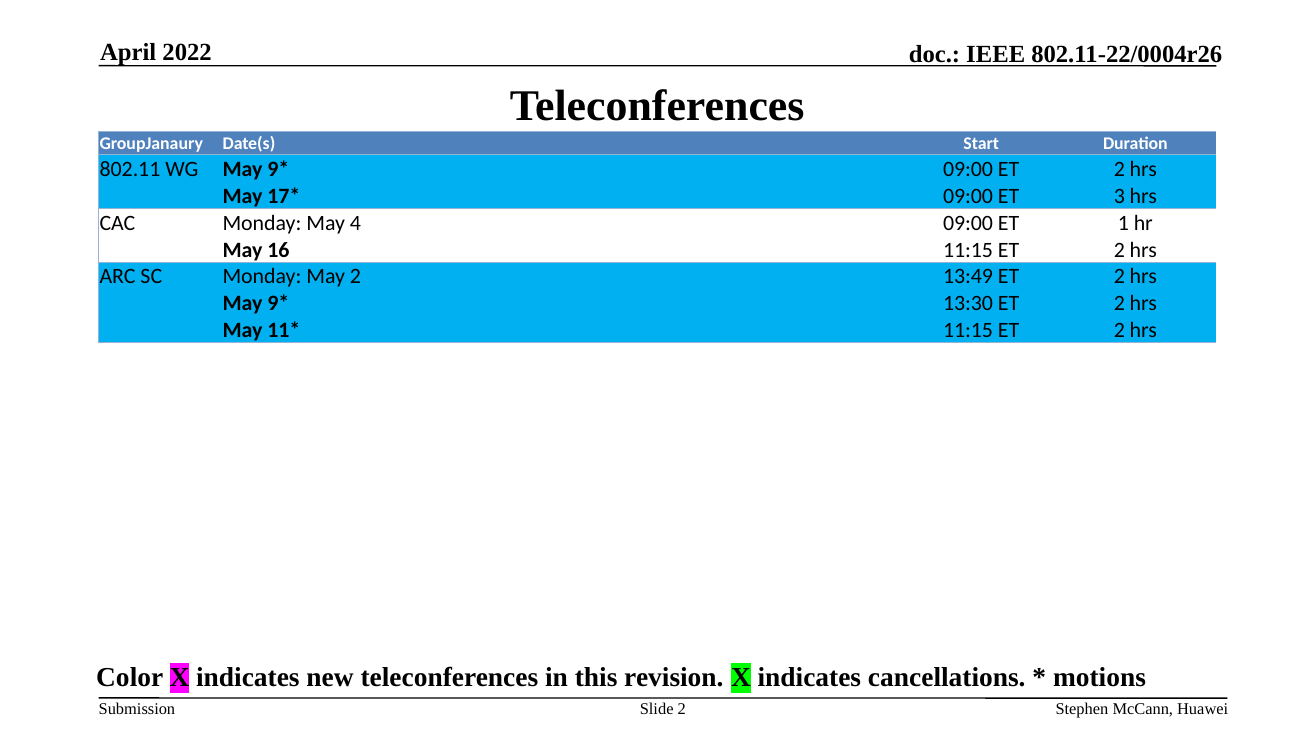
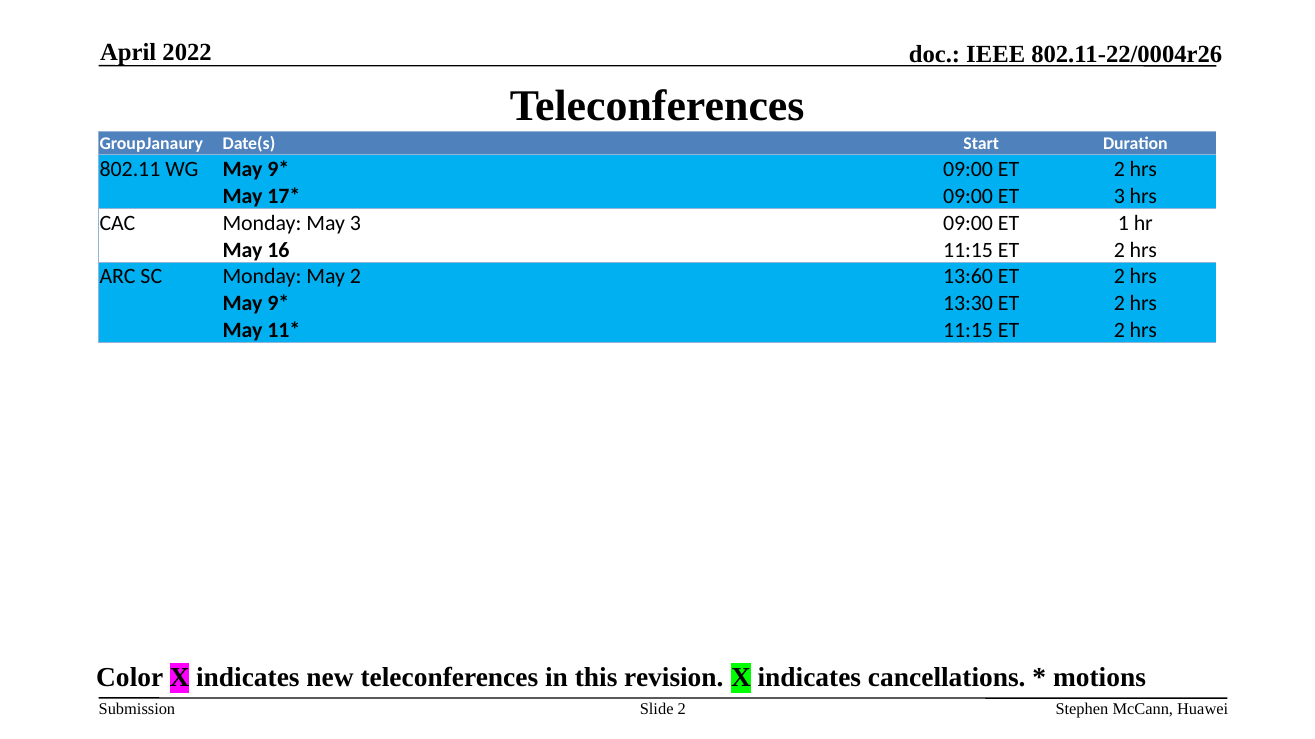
May 4: 4 -> 3
13:49: 13:49 -> 13:60
